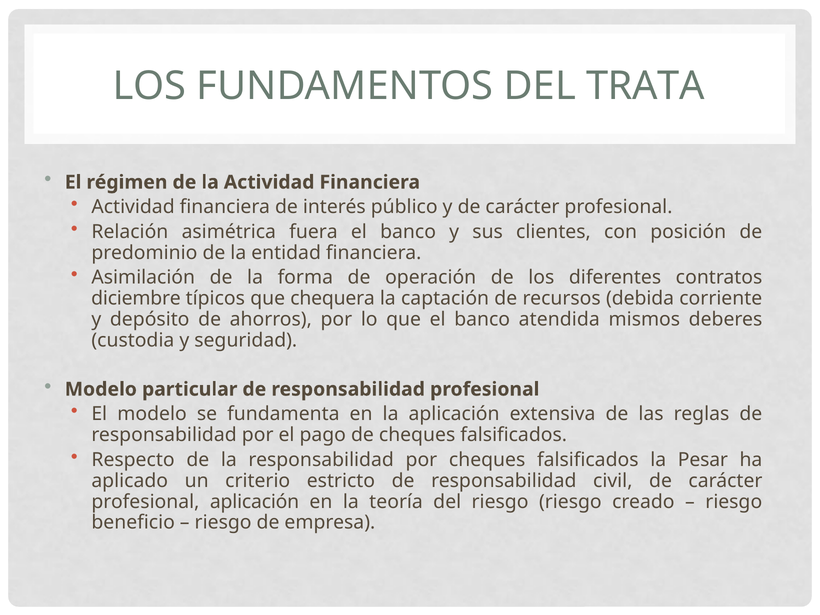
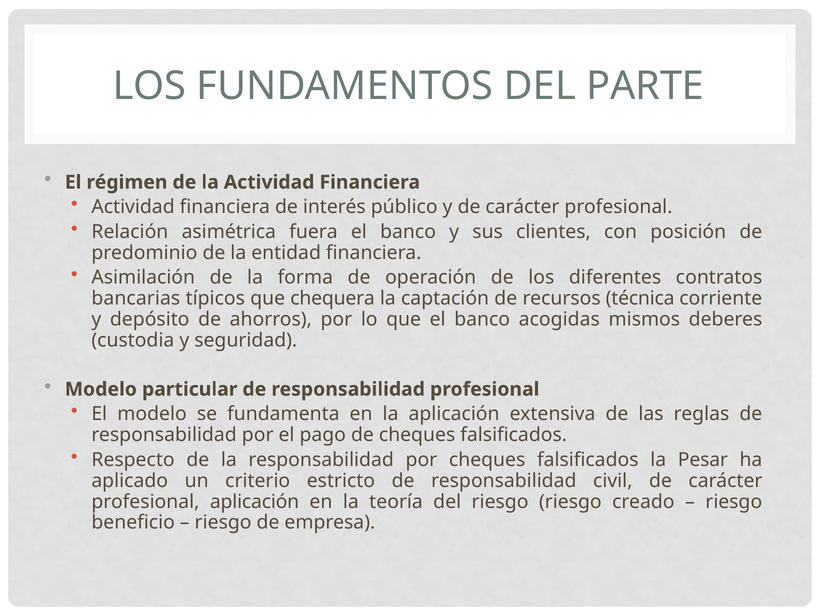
TRATA: TRATA -> PARTE
diciembre: diciembre -> bancarias
debida: debida -> técnica
atendida: atendida -> acogidas
